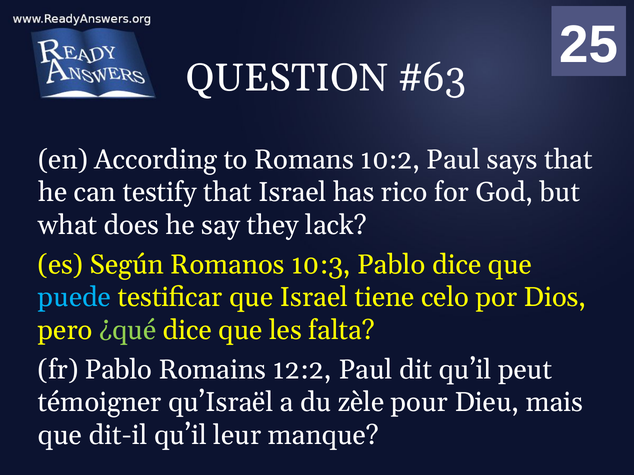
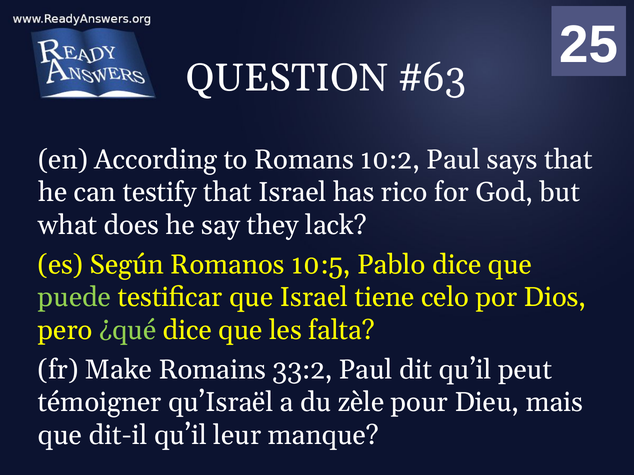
10:3: 10:3 -> 10:5
puede colour: light blue -> light green
fr Pablo: Pablo -> Make
12:2: 12:2 -> 33:2
